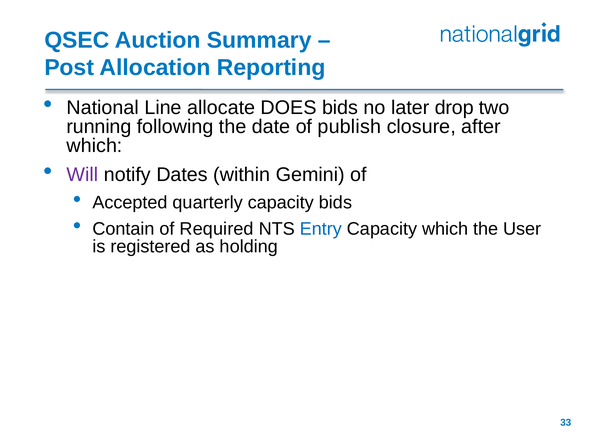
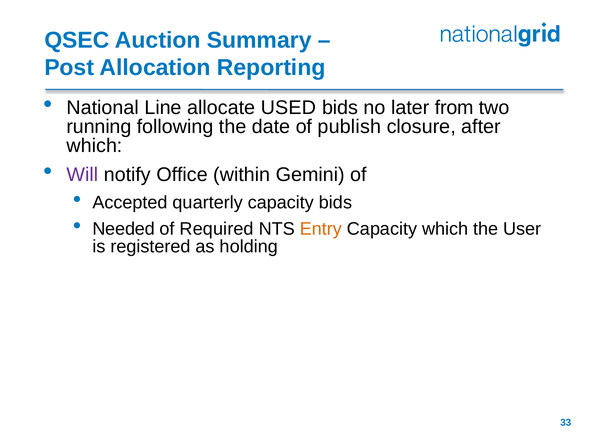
DOES: DOES -> USED
drop: drop -> from
Dates: Dates -> Office
Contain: Contain -> Needed
Entry colour: blue -> orange
